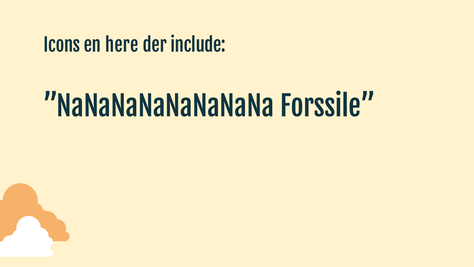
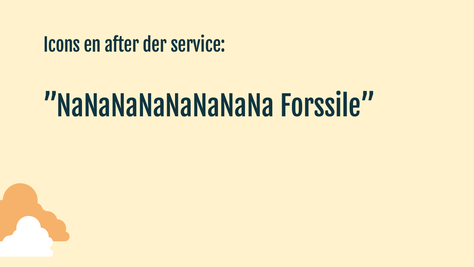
here: here -> after
include: include -> service
